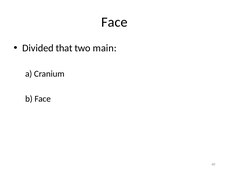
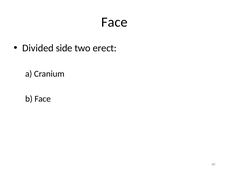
that: that -> side
main: main -> erect
